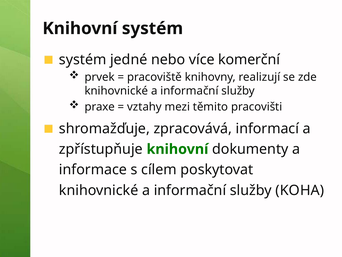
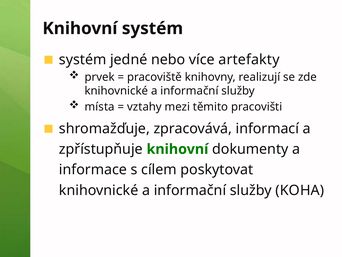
komerční: komerční -> artefakty
praxe: praxe -> místa
